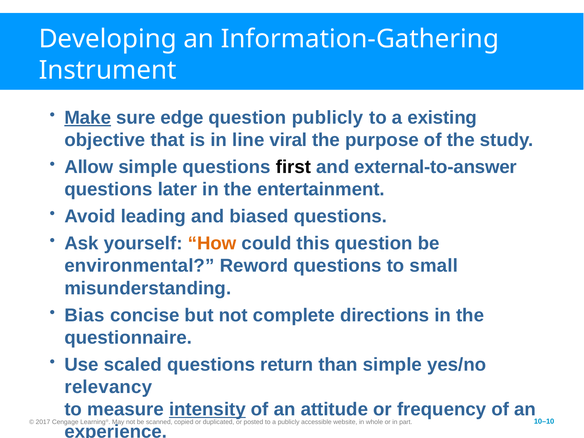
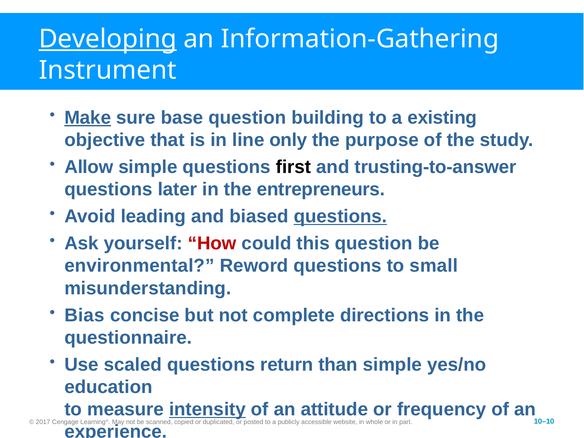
Developing underline: none -> present
edge: edge -> base
question publicly: publicly -> building
viral: viral -> only
external-to-answer: external-to-answer -> trusting-to-answer
entertainment: entertainment -> entrepreneurs
questions at (340, 216) underline: none -> present
How colour: orange -> red
relevancy: relevancy -> education
